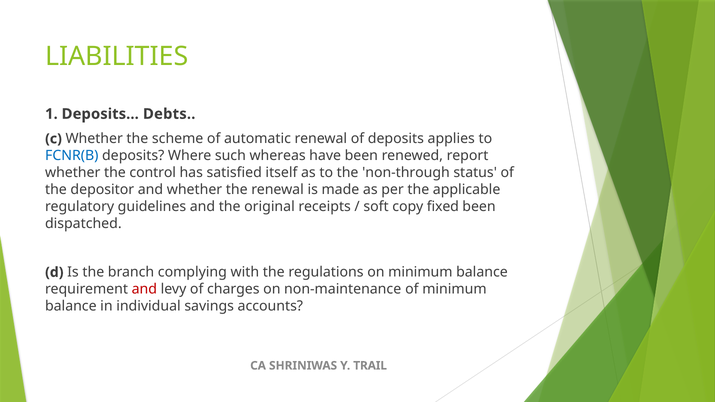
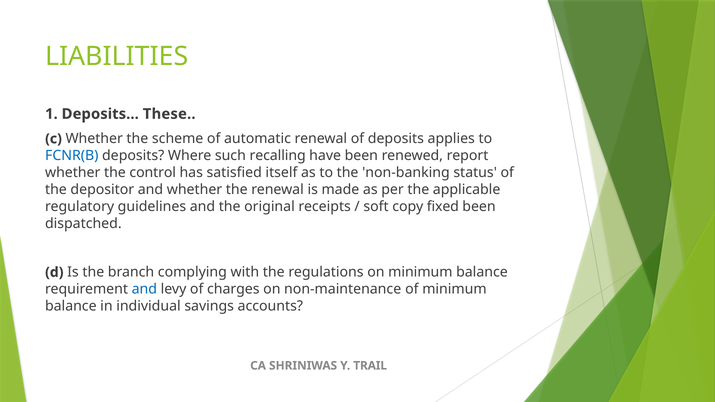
Debts: Debts -> These
whereas: whereas -> recalling
non-through: non-through -> non-banking
and at (144, 289) colour: red -> blue
